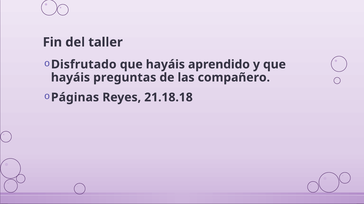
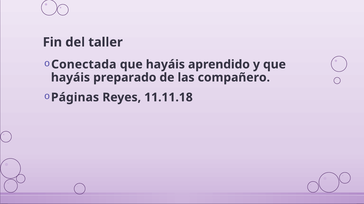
Disfrutado: Disfrutado -> Conectada
preguntas: preguntas -> preparado
21.18.18: 21.18.18 -> 11.11.18
